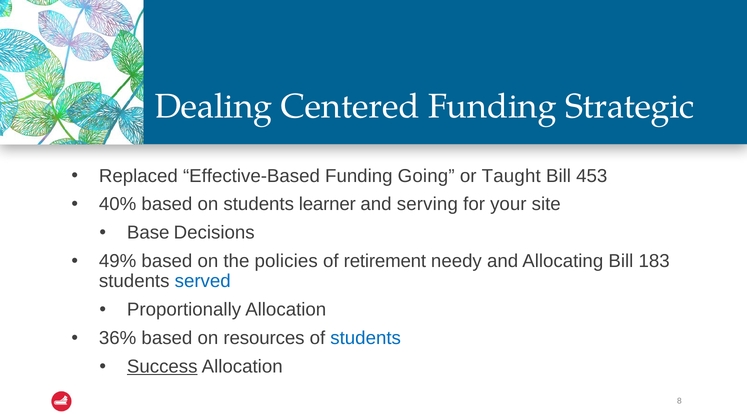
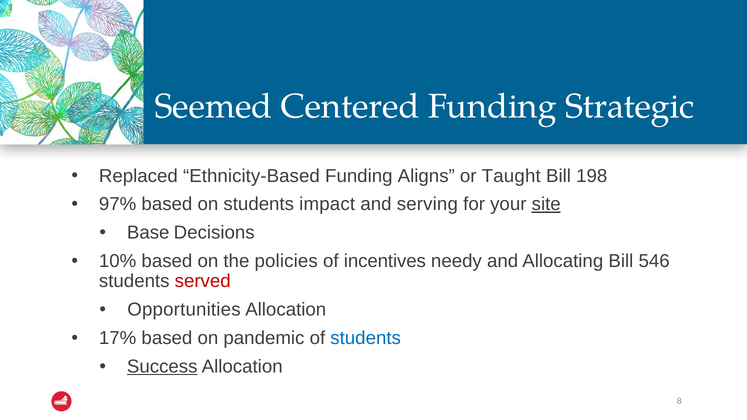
Dealing: Dealing -> Seemed
Effective-Based: Effective-Based -> Ethnicity-Based
Going: Going -> Aligns
453: 453 -> 198
40%: 40% -> 97%
learner: learner -> impact
site underline: none -> present
49%: 49% -> 10%
retirement: retirement -> incentives
183: 183 -> 546
served colour: blue -> red
Proportionally: Proportionally -> Opportunities
36%: 36% -> 17%
resources: resources -> pandemic
